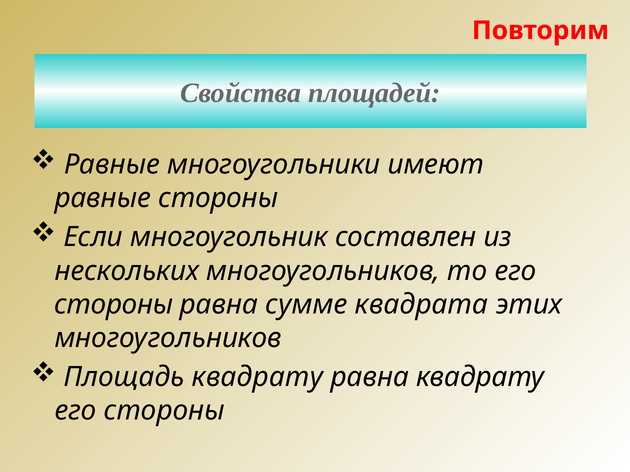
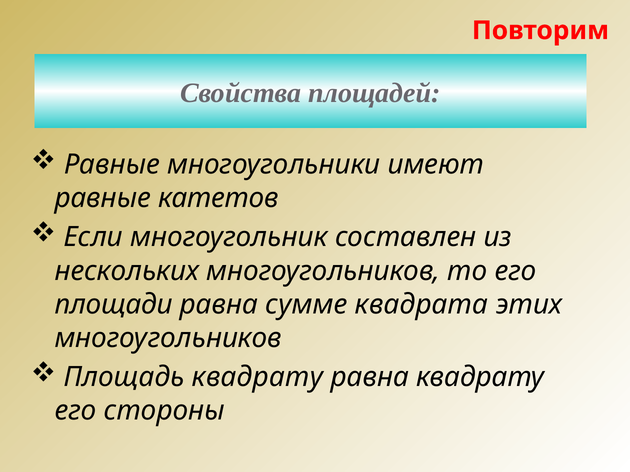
равные стороны: стороны -> катетов
стороны at (114, 305): стороны -> площади
